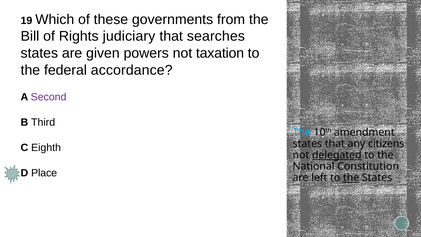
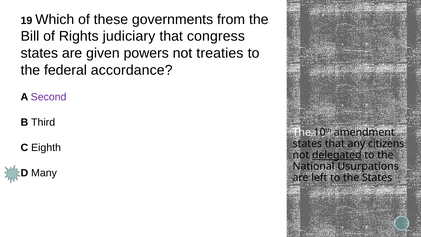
searches: searches -> congress
taxation: taxation -> treaties
The at (302, 132) colour: light blue -> white
Constitution: Constitution -> Usurpations
Place: Place -> Many
the at (351, 178) underline: present -> none
